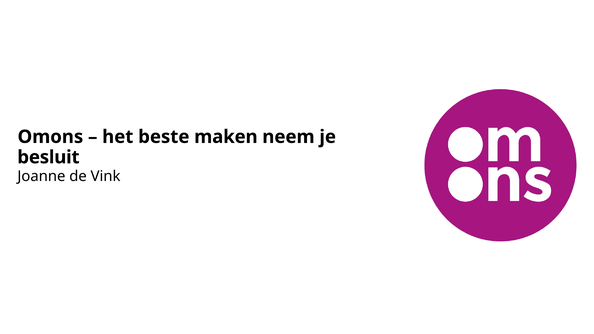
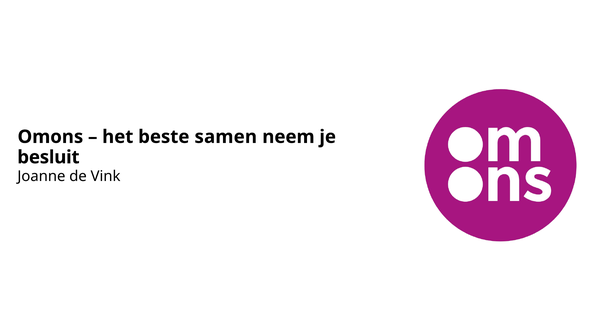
maken: maken -> samen
